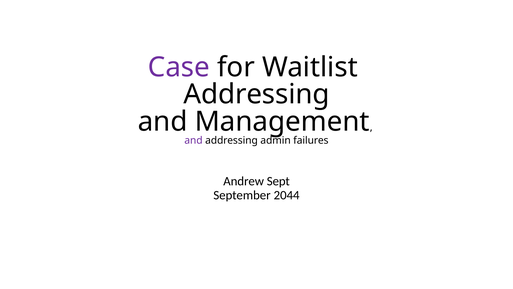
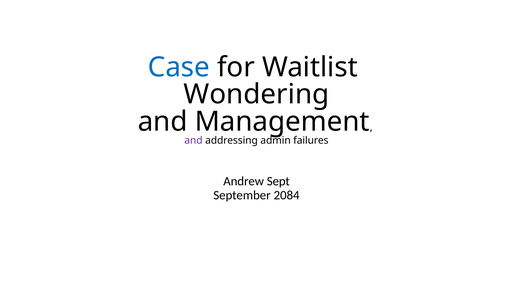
Case colour: purple -> blue
Addressing at (257, 94): Addressing -> Wondering
2044: 2044 -> 2084
